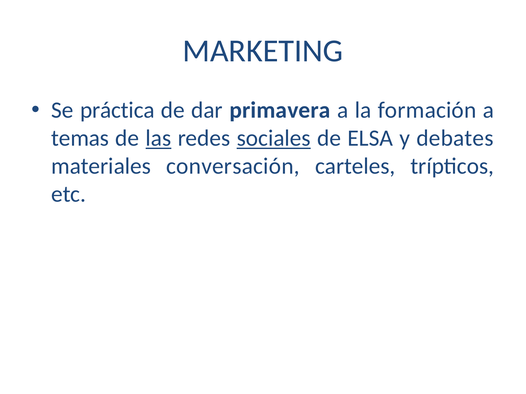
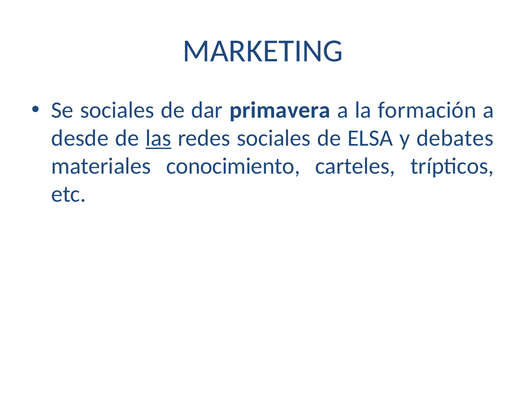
Se práctica: práctica -> sociales
temas: temas -> desde
sociales at (274, 138) underline: present -> none
conversación: conversación -> conocimiento
